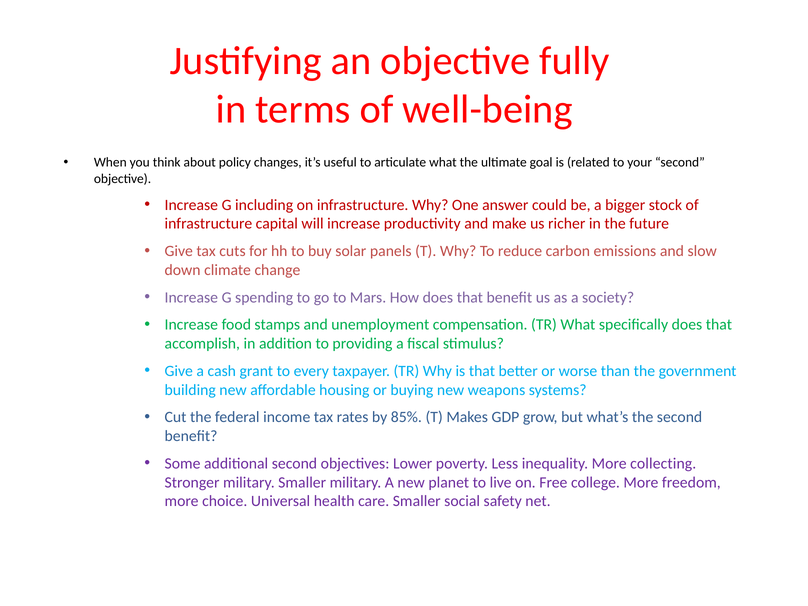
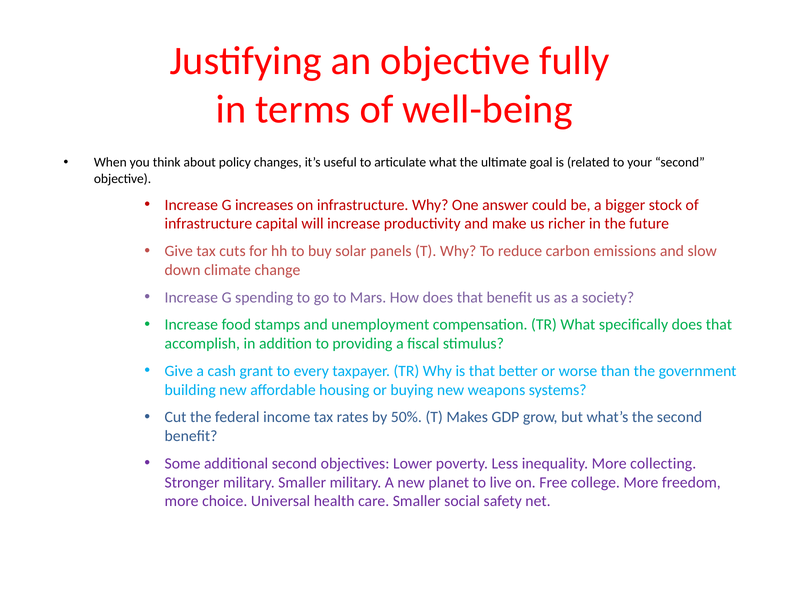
including: including -> increases
85%: 85% -> 50%
